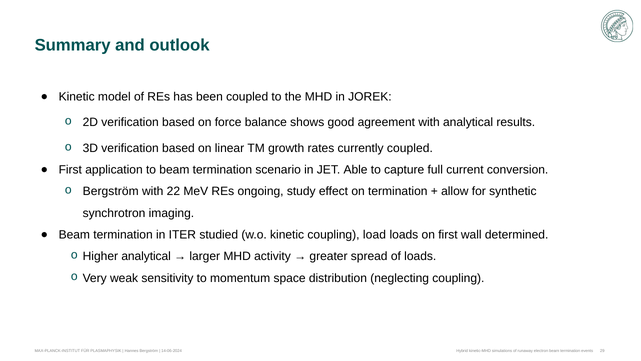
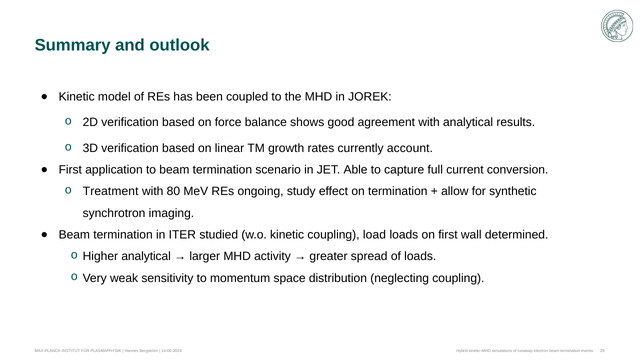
currently coupled: coupled -> account
Bergström at (111, 191): Bergström -> Treatment
22: 22 -> 80
